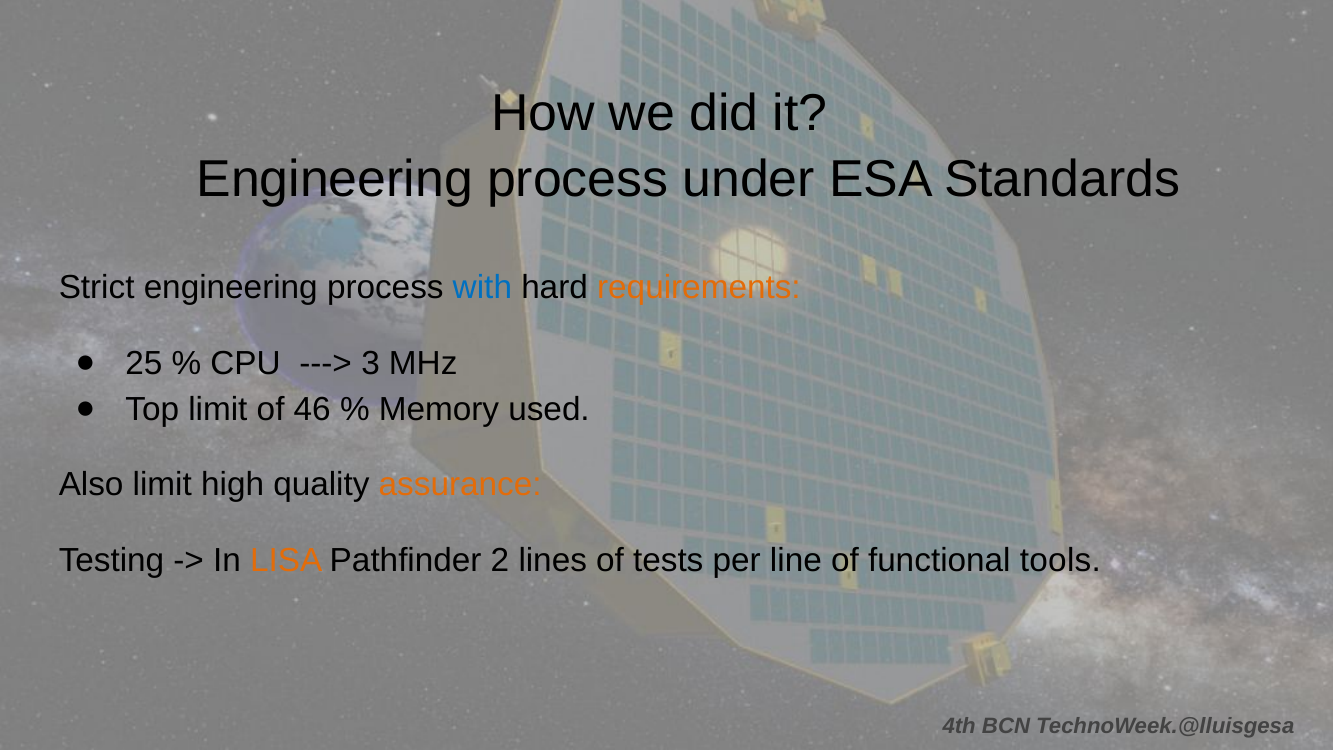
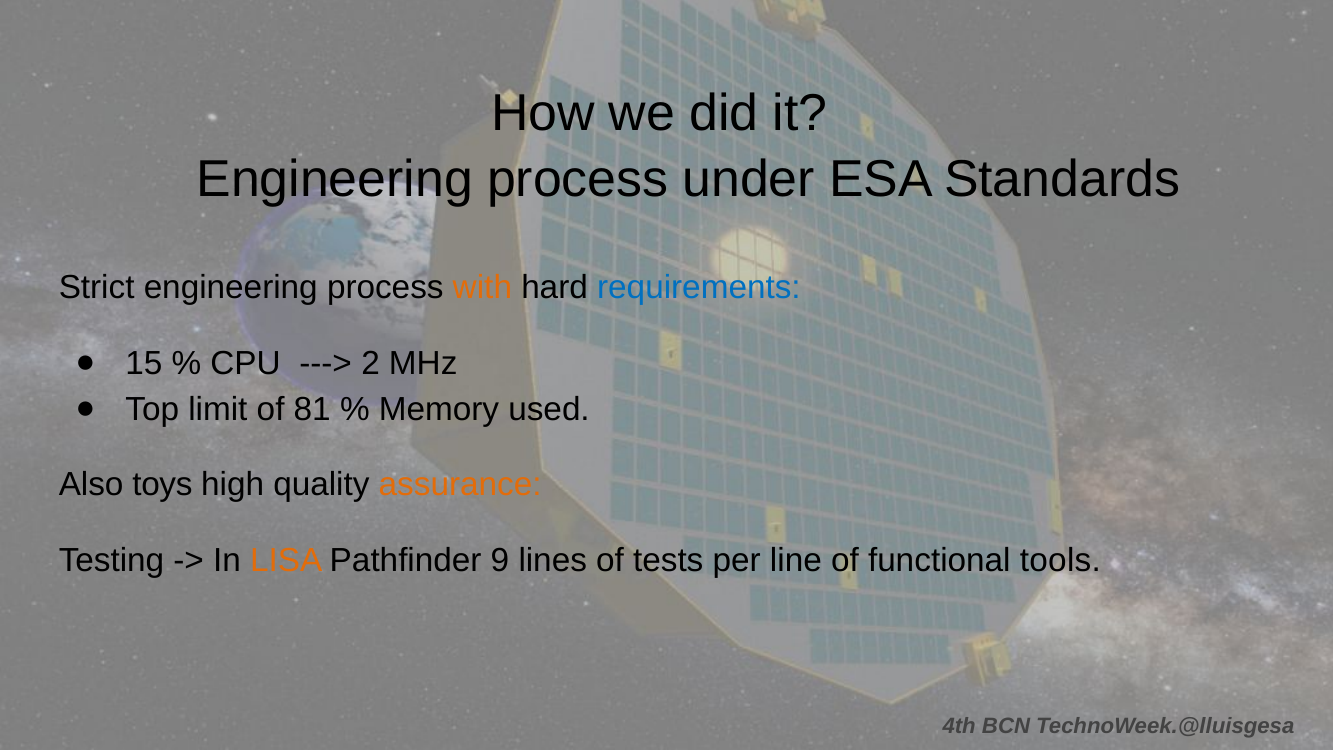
with colour: blue -> orange
requirements colour: orange -> blue
25: 25 -> 15
3: 3 -> 2
46: 46 -> 81
Also limit: limit -> toys
2: 2 -> 9
